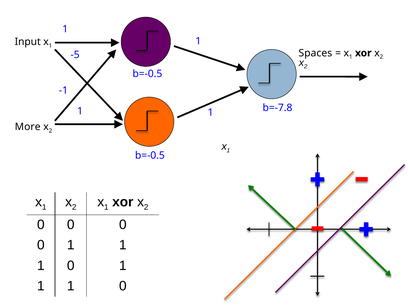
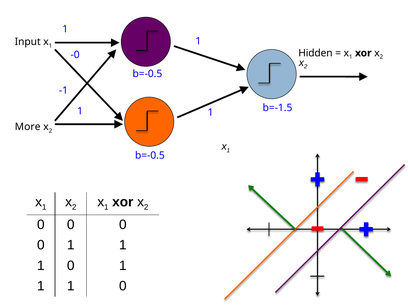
Spaces: Spaces -> Hidden
-5: -5 -> -0
b=-7.8: b=-7.8 -> b=-1.5
